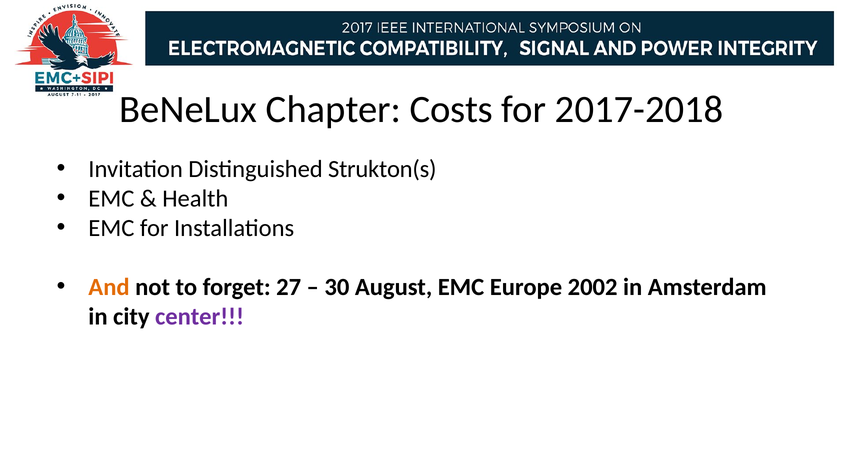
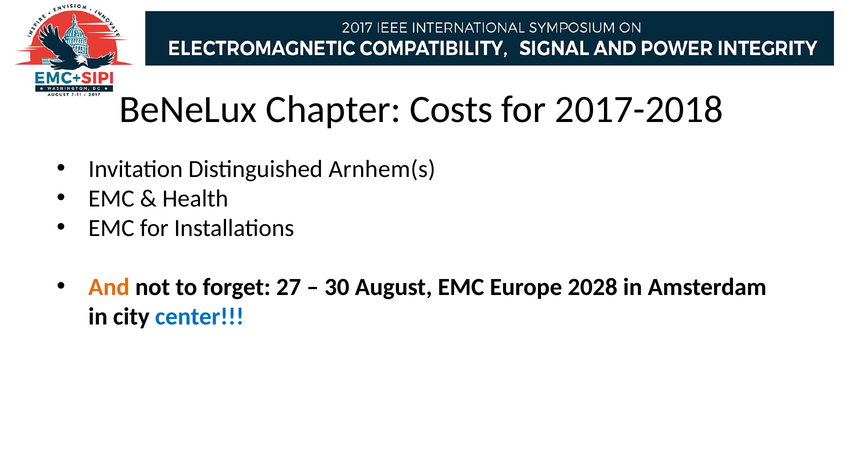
Strukton(s: Strukton(s -> Arnhem(s
2002: 2002 -> 2028
center colour: purple -> blue
